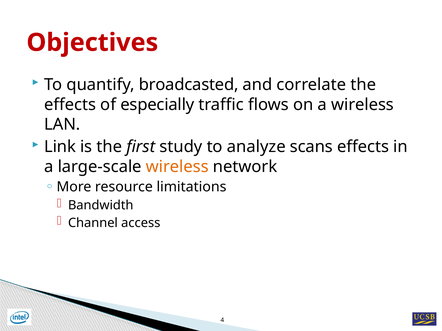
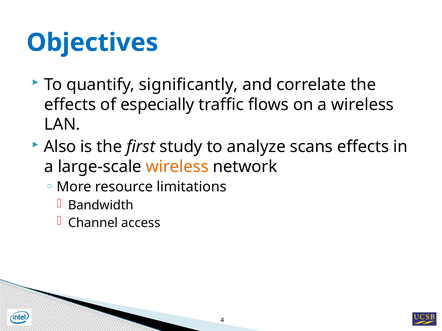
Objectives colour: red -> blue
broadcasted: broadcasted -> significantly
Link: Link -> Also
